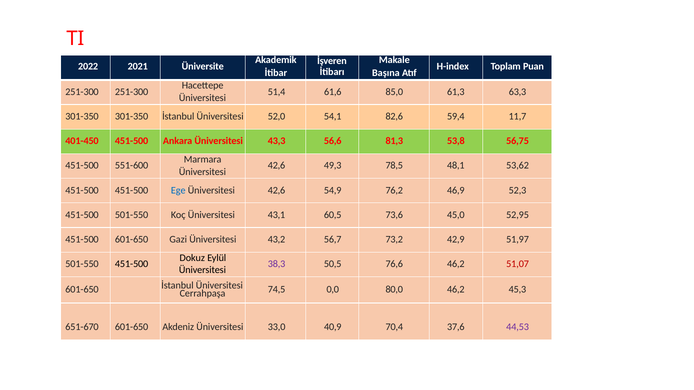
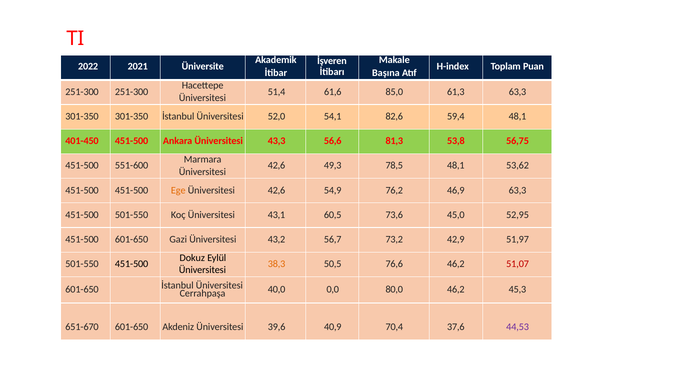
59,4 11,7: 11,7 -> 48,1
Ege colour: blue -> orange
46,9 52,3: 52,3 -> 63,3
38,3 colour: purple -> orange
74,5: 74,5 -> 40,0
33,0: 33,0 -> 39,6
